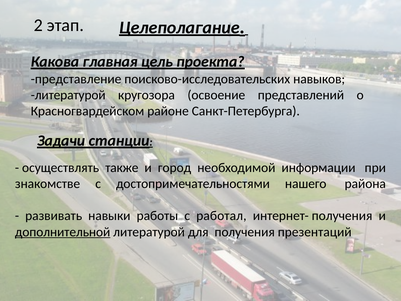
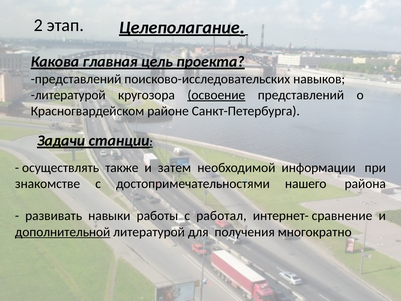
представление at (76, 79): представление -> представлений
освоение underline: none -> present
город: город -> затем
интернет- получения: получения -> сравнение
презентаций: презентаций -> многократно
